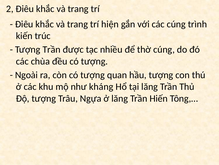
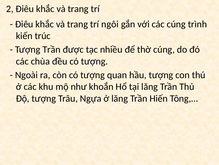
hiện: hiện -> ngôi
kháng: kháng -> khoắn
